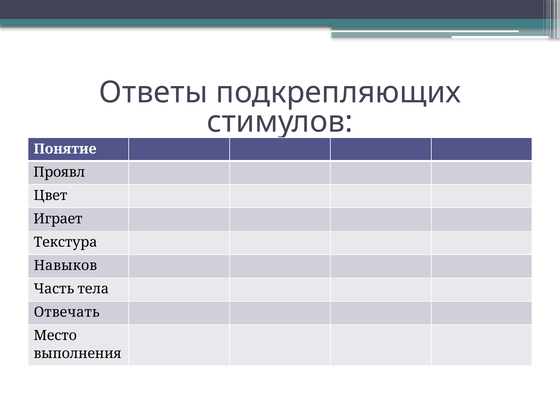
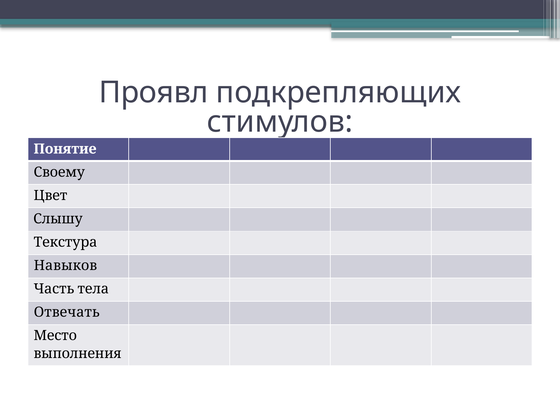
Ответы: Ответы -> Проявл
Проявл: Проявл -> Своему
Играет: Играет -> Слышу
